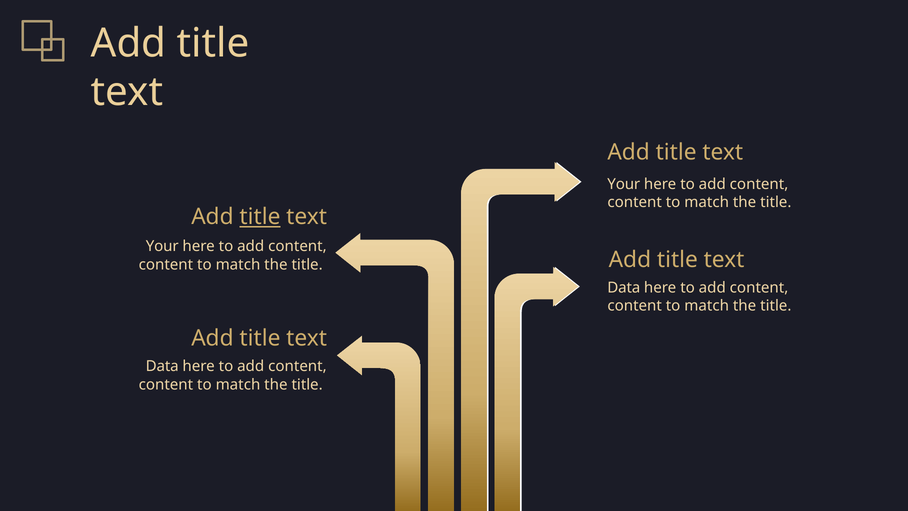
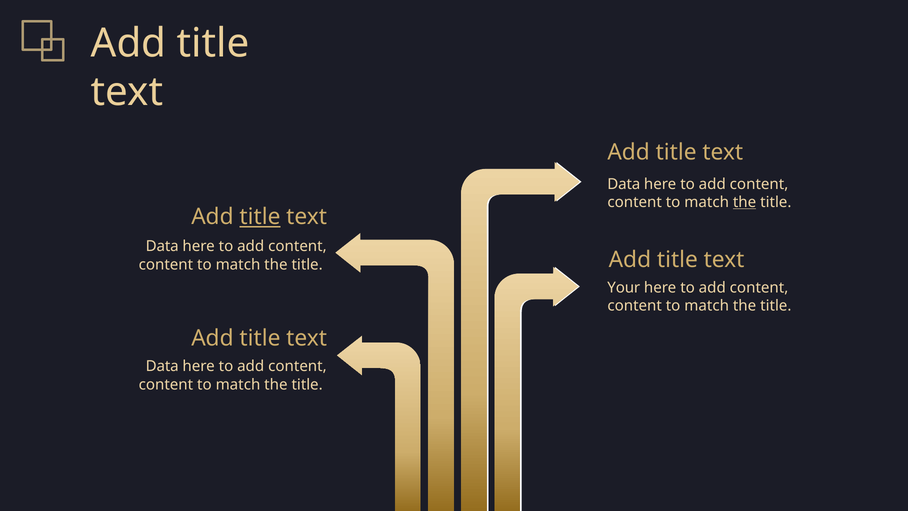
Your at (624, 184): Your -> Data
the at (745, 202) underline: none -> present
Your at (162, 246): Your -> Data
Data at (624, 288): Data -> Your
